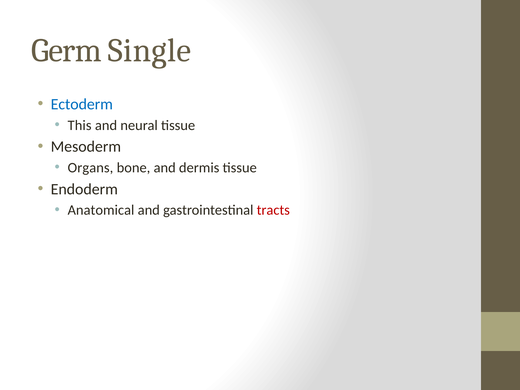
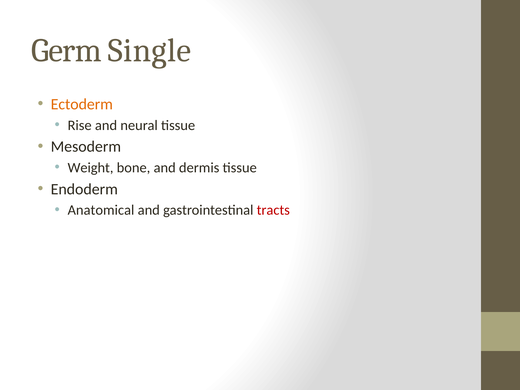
Ectoderm colour: blue -> orange
This: This -> Rise
Organs: Organs -> Weight
